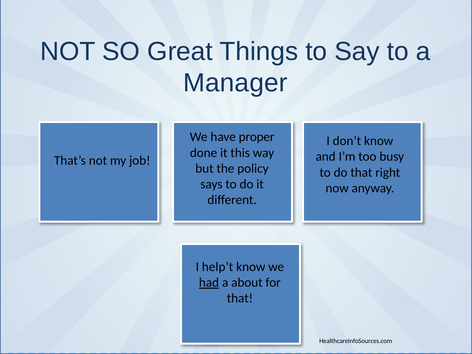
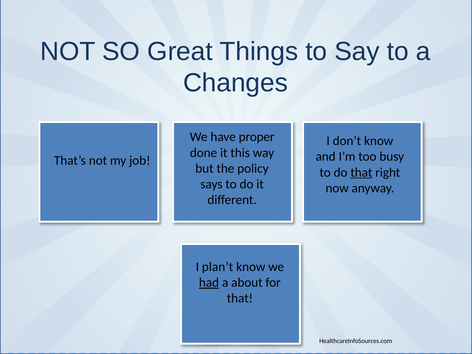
Manager: Manager -> Changes
that at (361, 172) underline: none -> present
help’t: help’t -> plan’t
